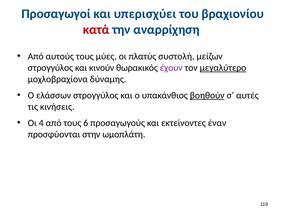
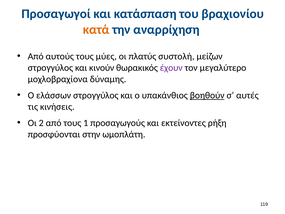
υπερισχύει: υπερισχύει -> κατάσπαση
κατά colour: red -> orange
μεγαλύτερο underline: present -> none
4: 4 -> 2
6: 6 -> 1
έναν: έναν -> ρήξη
